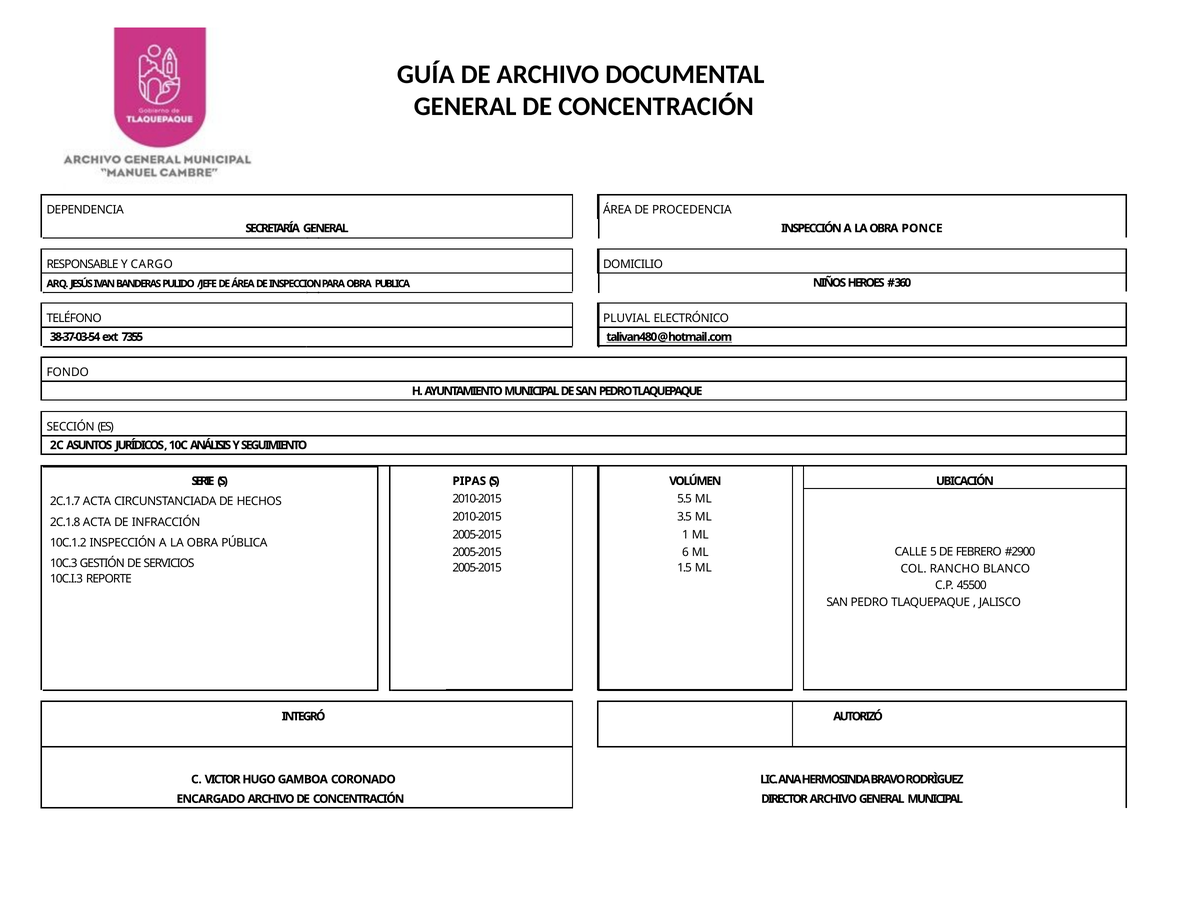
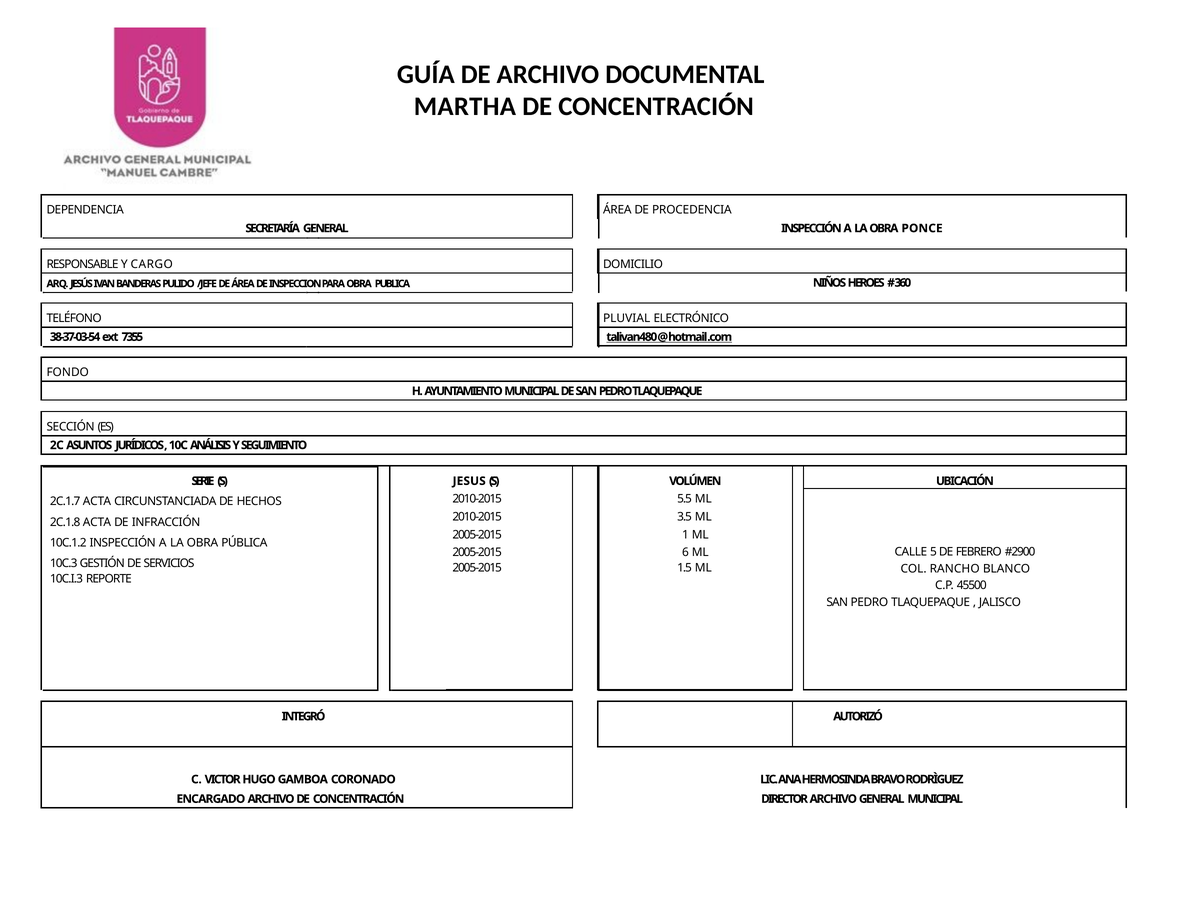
GENERAL at (465, 107): GENERAL -> MARTHA
PIPAS: PIPAS -> JESUS
